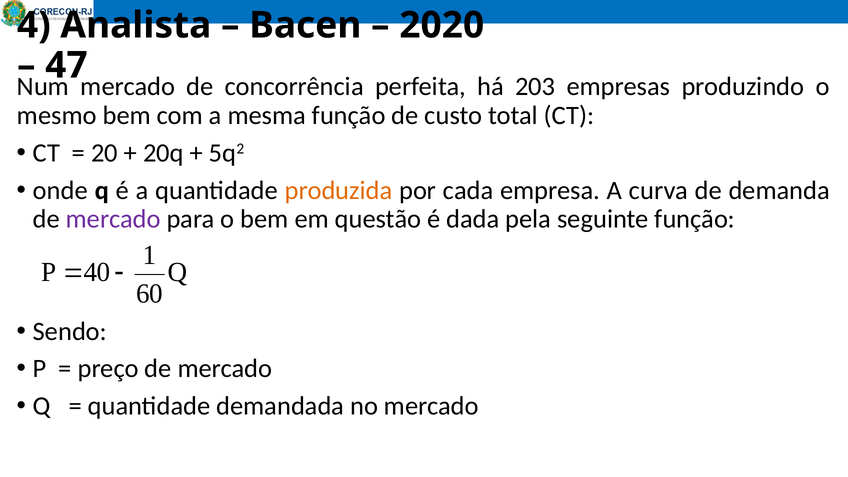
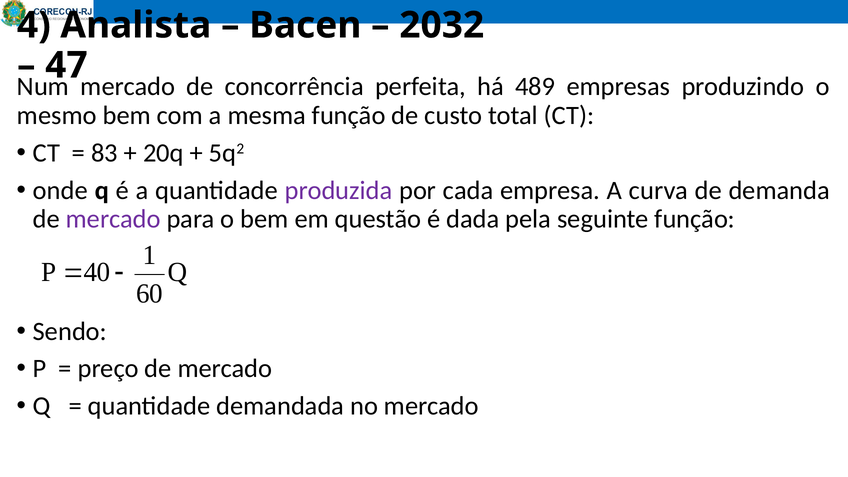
2020: 2020 -> 2032
203: 203 -> 489
20: 20 -> 83
produzida colour: orange -> purple
